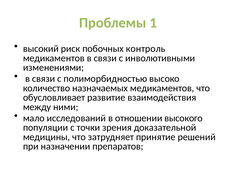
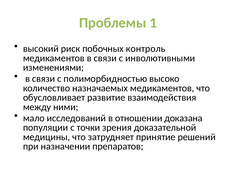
высокого: высокого -> доказана
